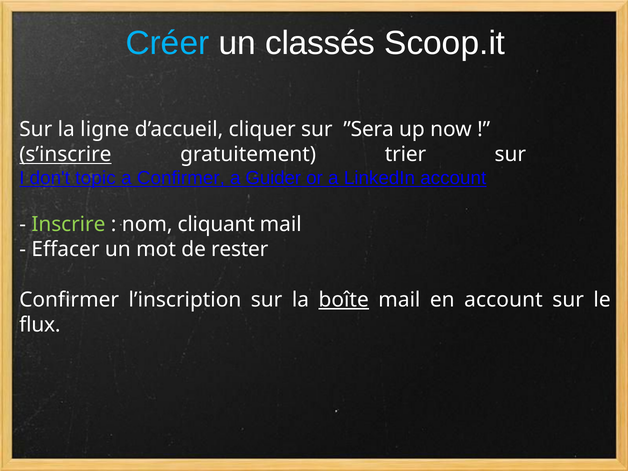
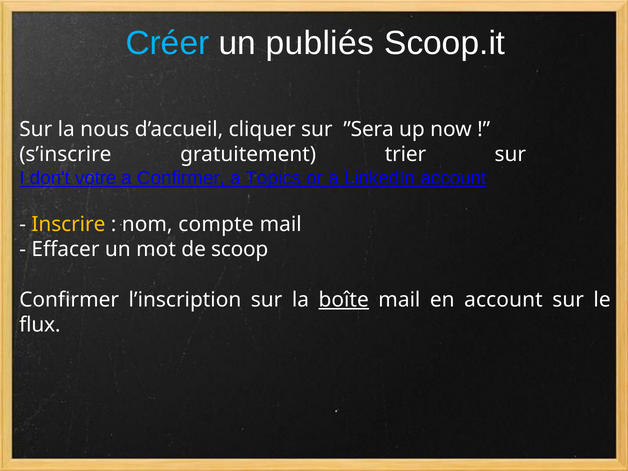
classés: classés -> publiés
ligne: ligne -> nous
s’inscrire underline: present -> none
topic: topic -> votre
Guider: Guider -> Topics
Inscrire colour: light green -> yellow
cliquant: cliquant -> compte
rester: rester -> scoop
